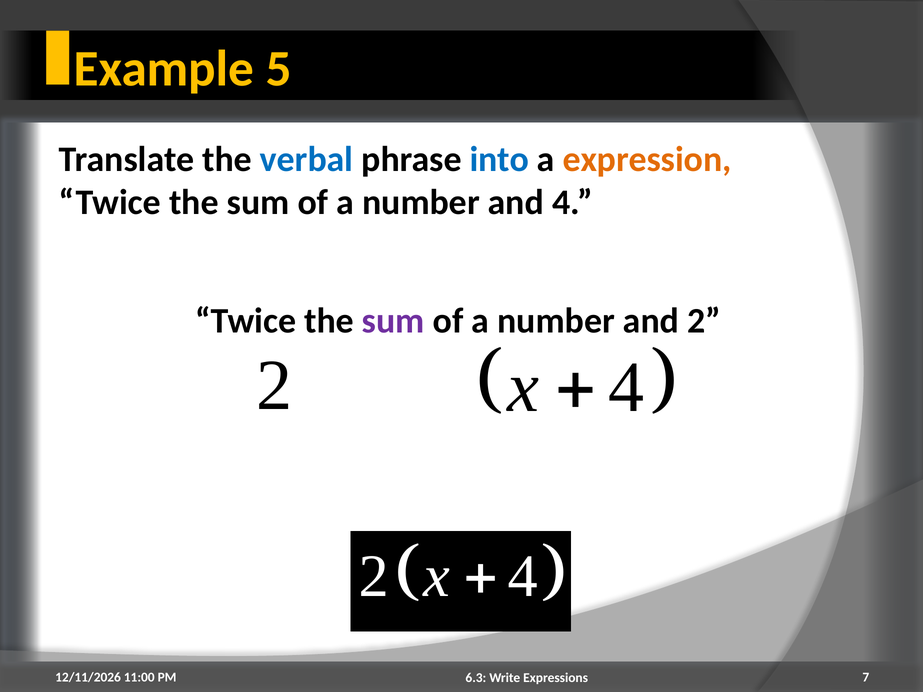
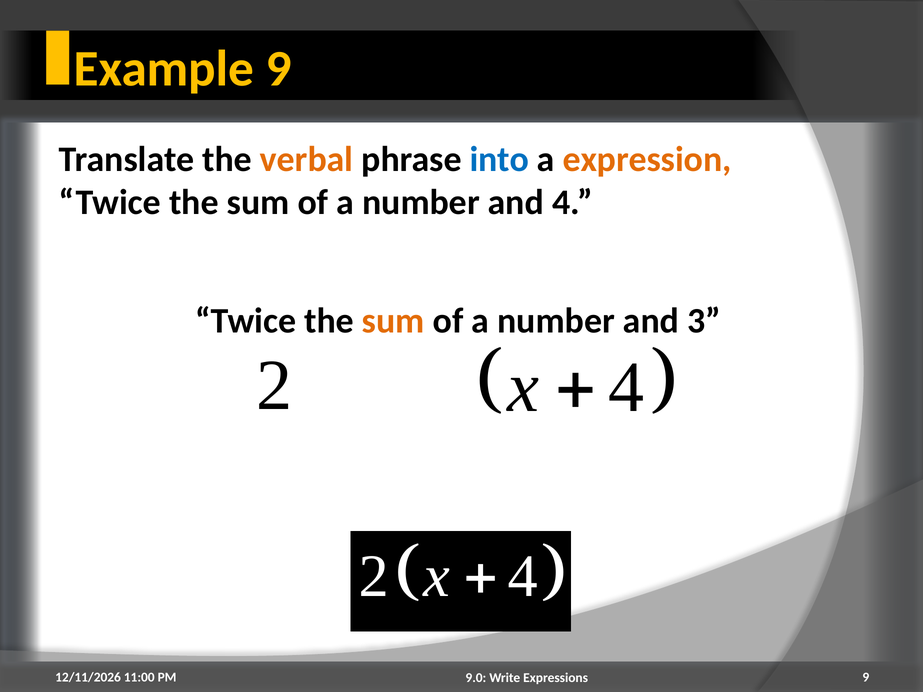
Example 5: 5 -> 9
verbal colour: blue -> orange
sum at (393, 321) colour: purple -> orange
and 2: 2 -> 3
6.3: 6.3 -> 9.0
Expressions 7: 7 -> 9
